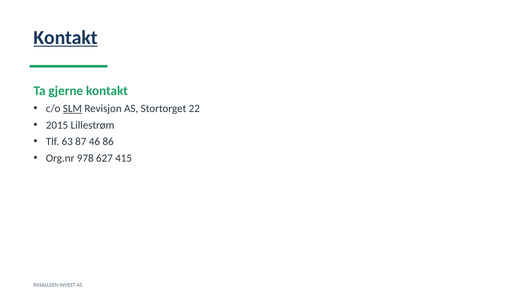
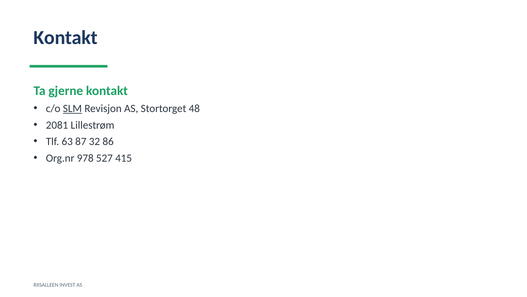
Kontakt at (66, 38) underline: present -> none
22: 22 -> 48
2015: 2015 -> 2081
46: 46 -> 32
627: 627 -> 527
